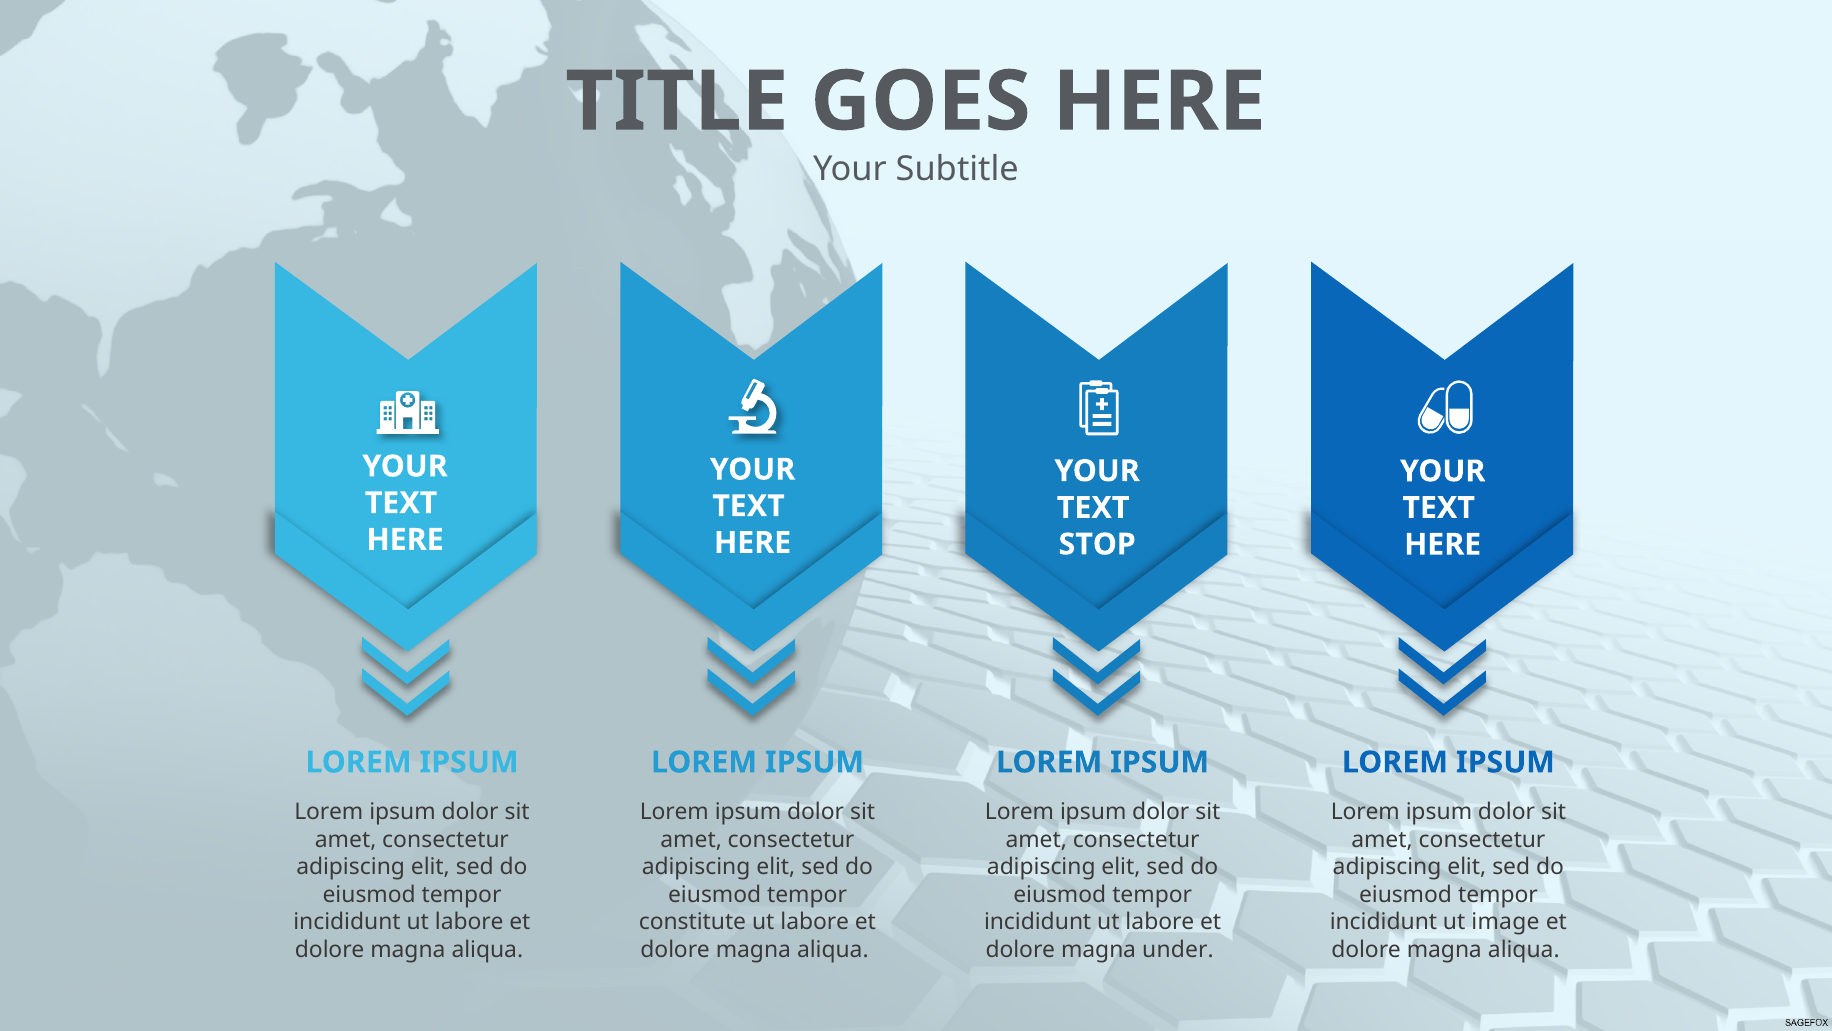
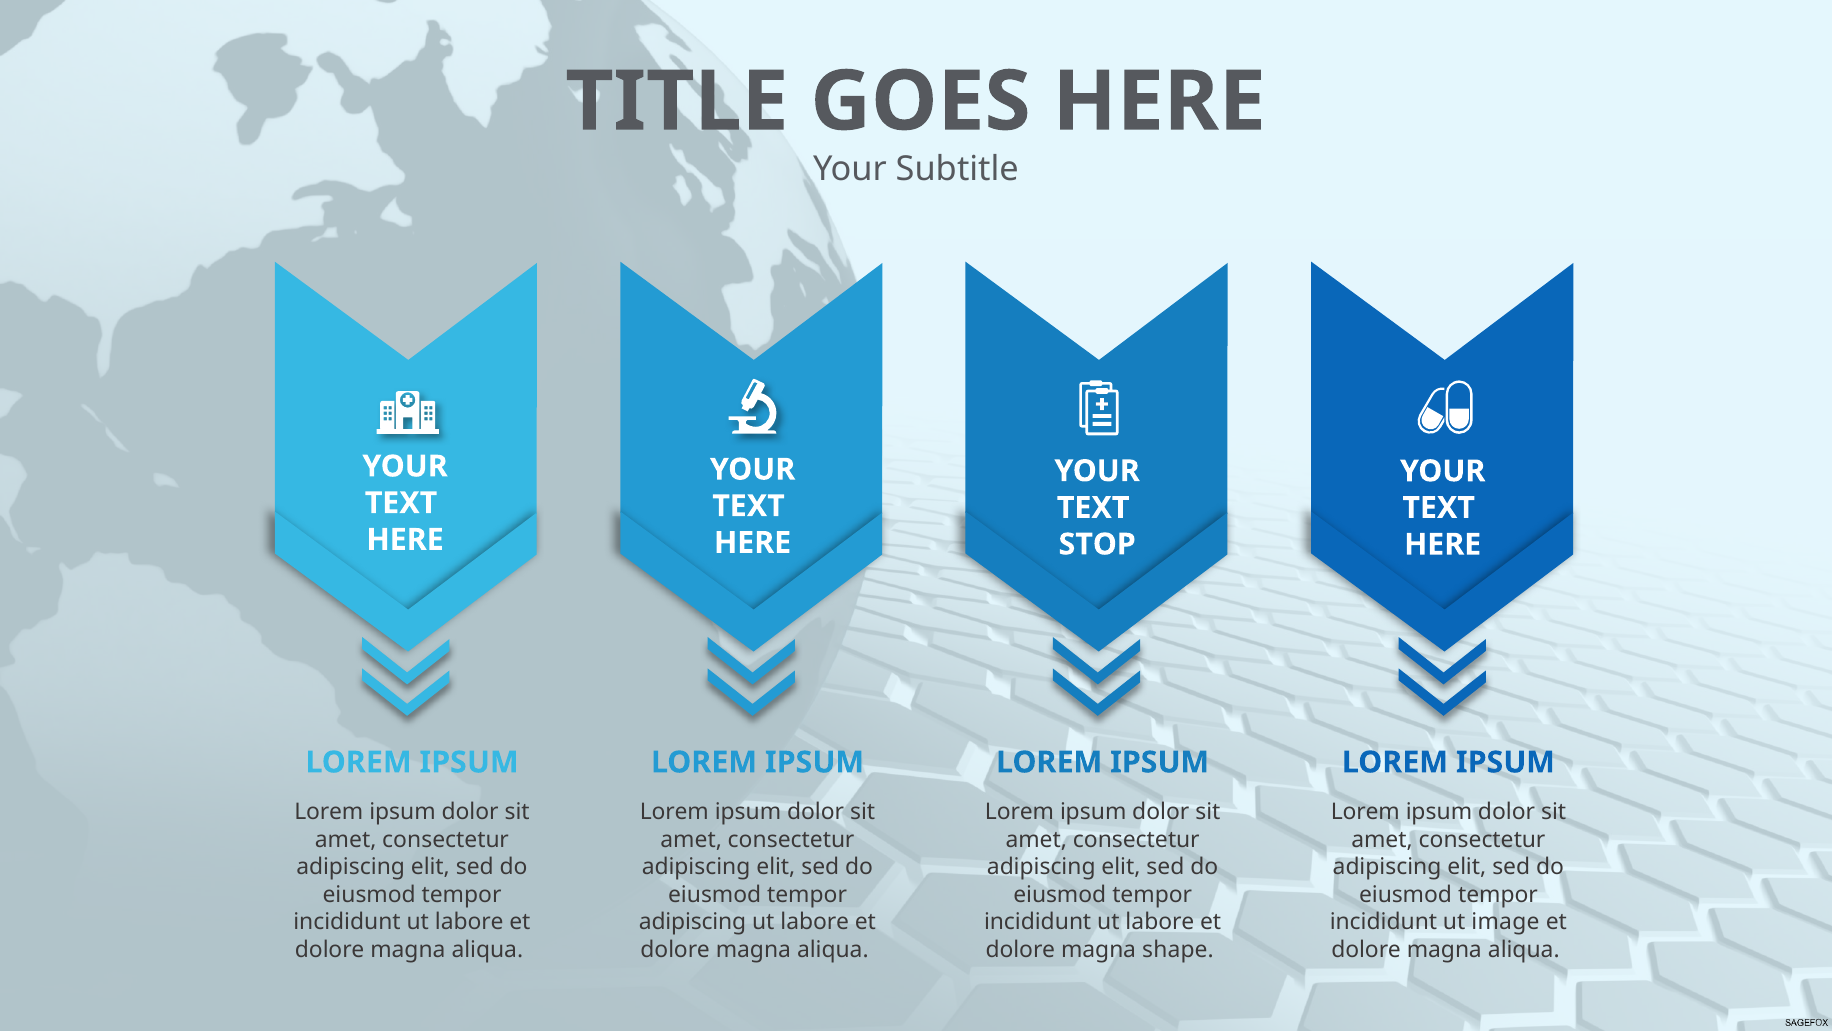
constitute at (693, 922): constitute -> adipiscing
under: under -> shape
